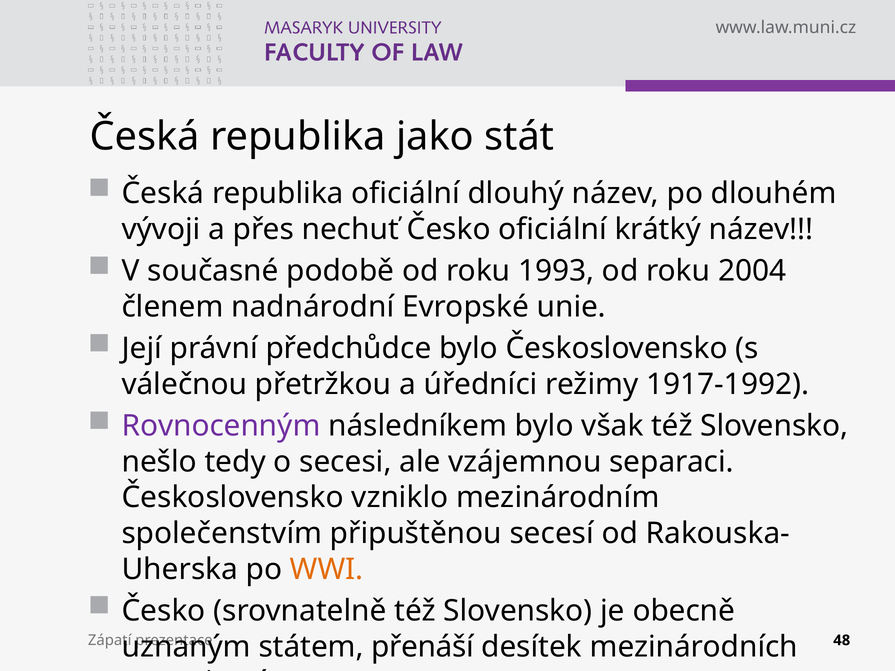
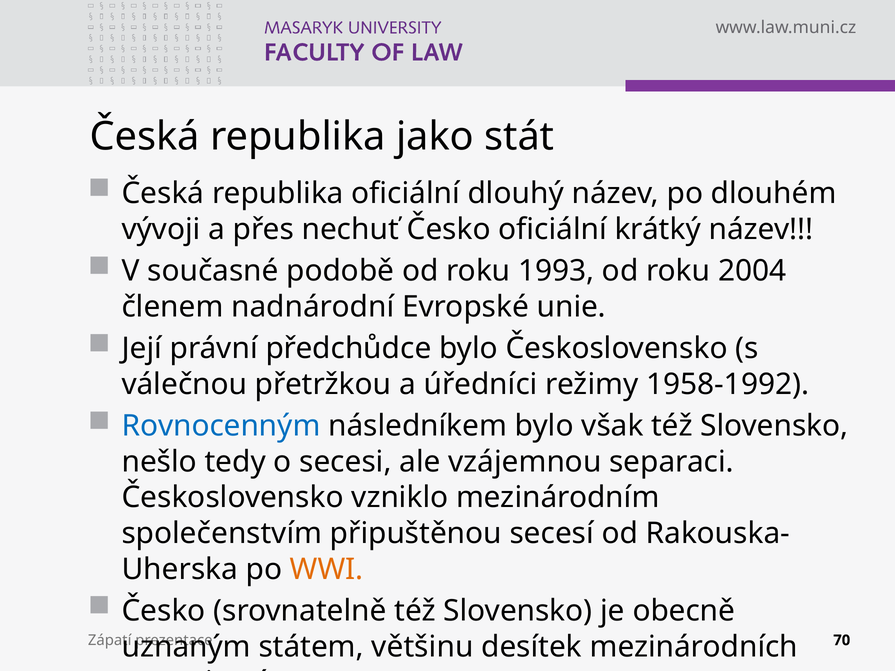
1917-1992: 1917-1992 -> 1958-1992
Rovnocenným colour: purple -> blue
48: 48 -> 70
přenáší: přenáší -> většinu
